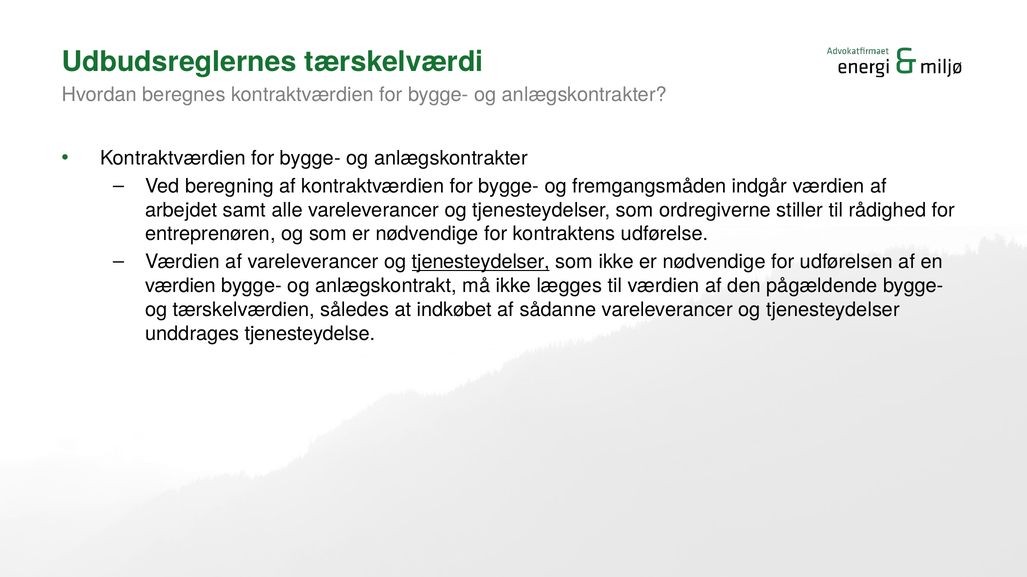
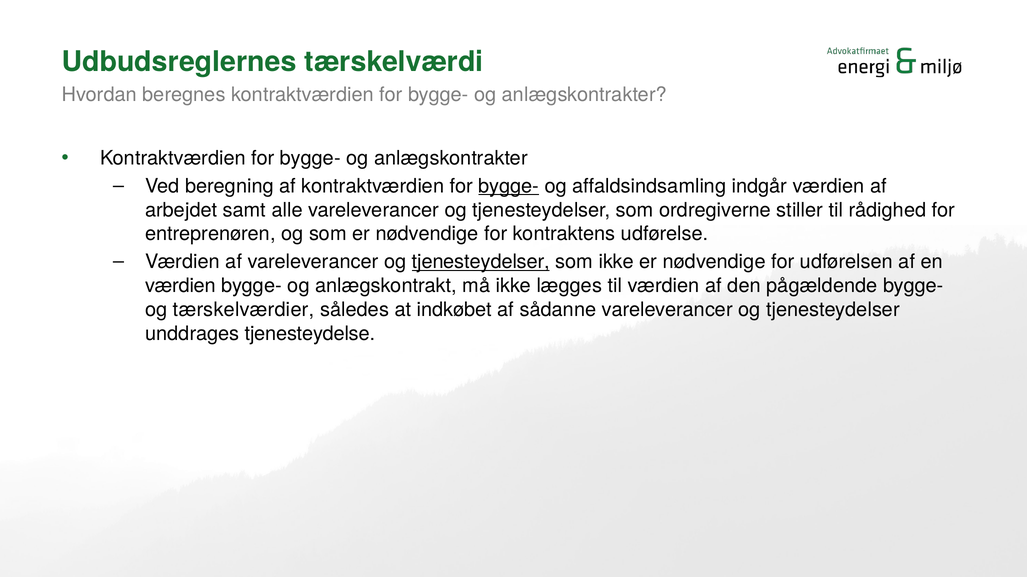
bygge- at (509, 186) underline: none -> present
fremgangsmåden: fremgangsmåden -> affaldsindsamling
tærskelværdien: tærskelværdien -> tærskelværdier
